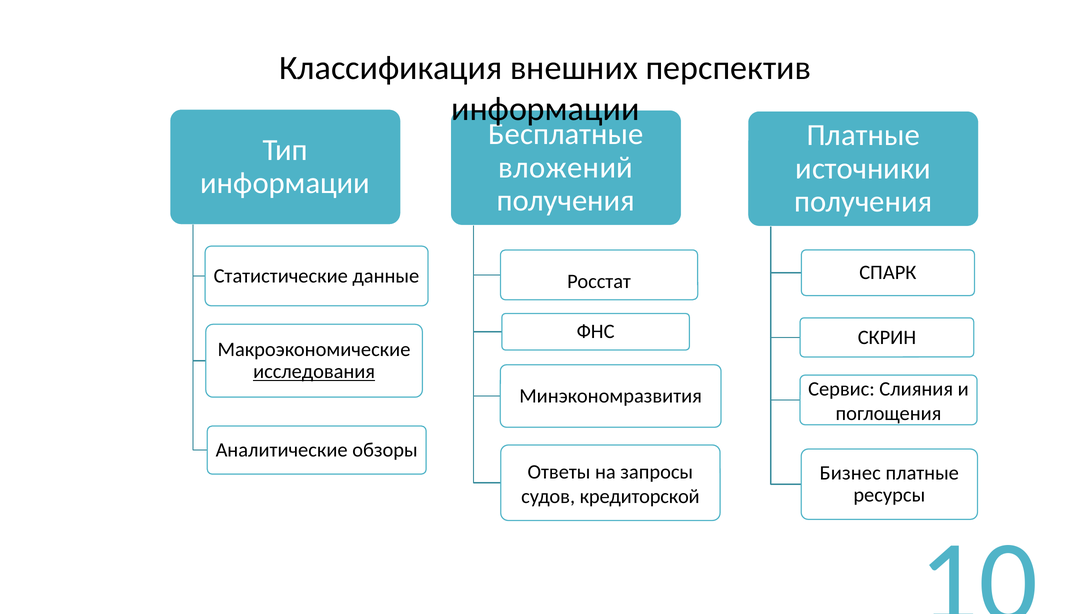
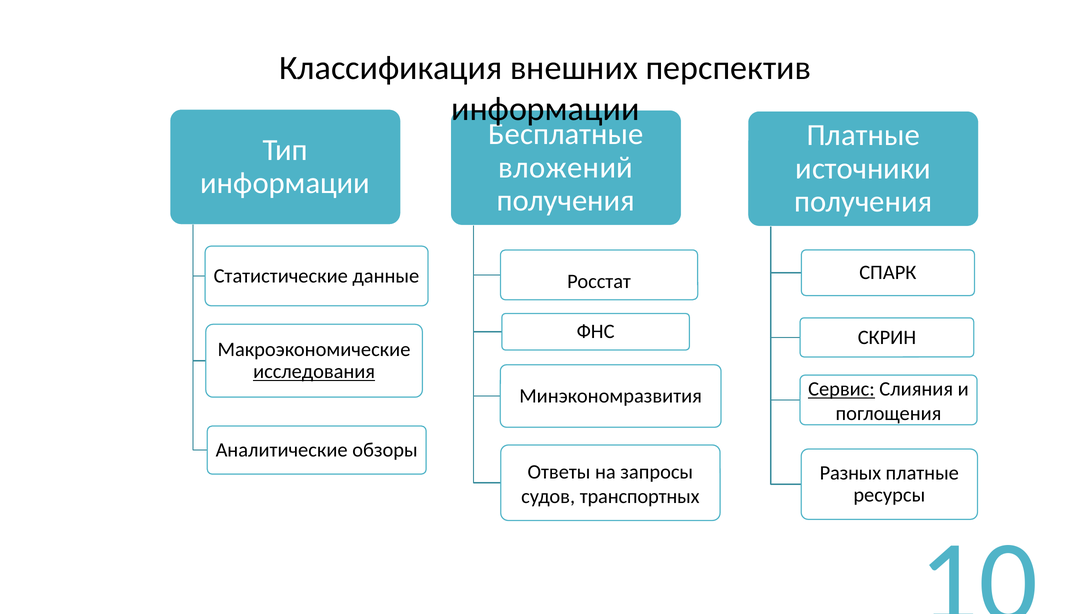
Сервис underline: none -> present
Бизнес: Бизнес -> Разных
кредиторской: кредиторской -> транспортных
